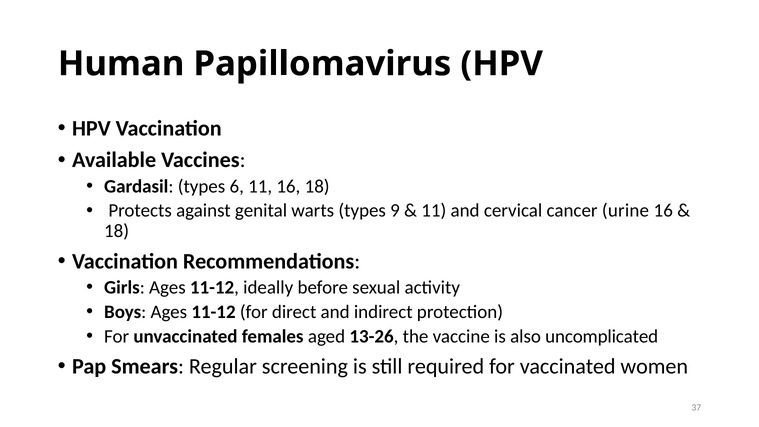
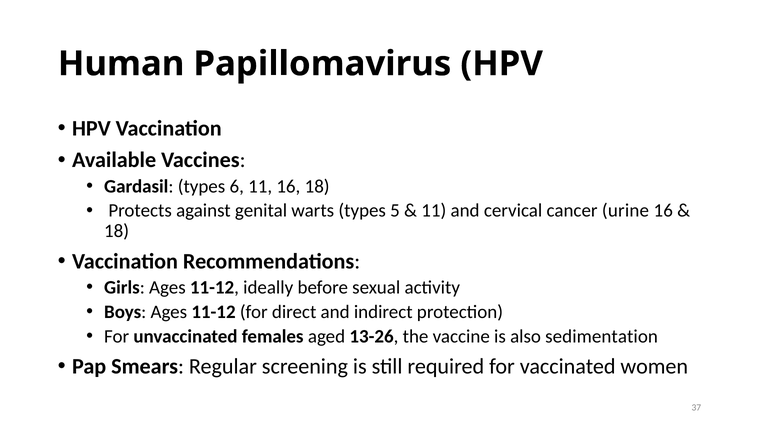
9: 9 -> 5
uncomplicated: uncomplicated -> sedimentation
